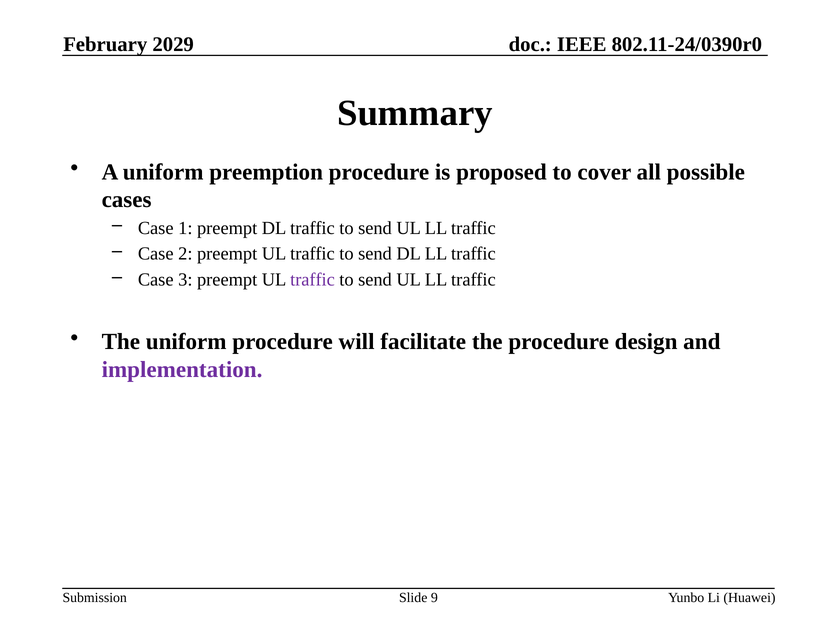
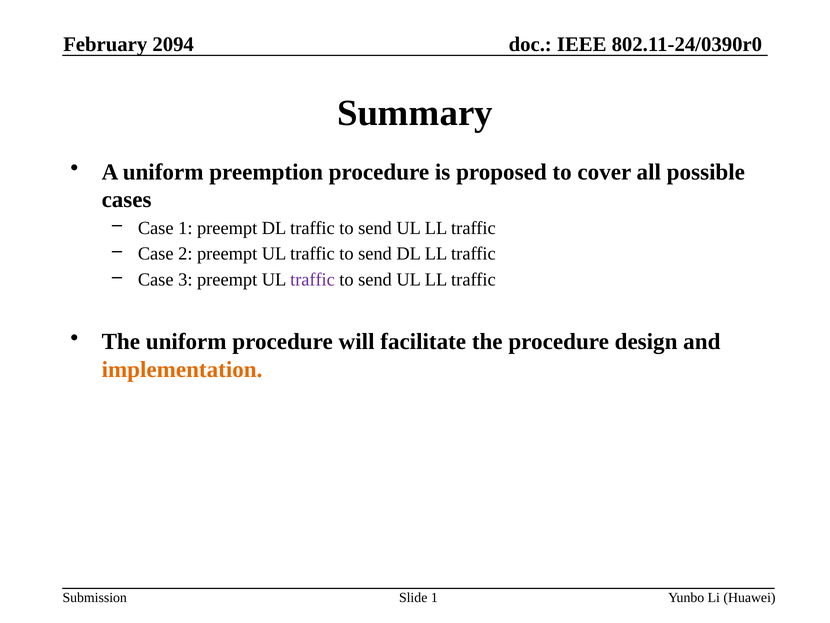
2029: 2029 -> 2094
implementation colour: purple -> orange
Slide 9: 9 -> 1
